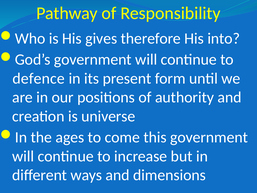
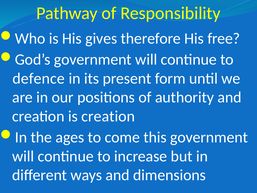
into: into -> free
is universe: universe -> creation
